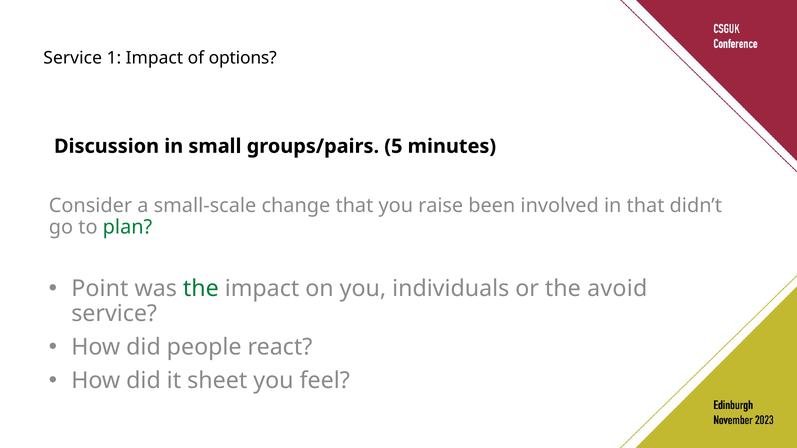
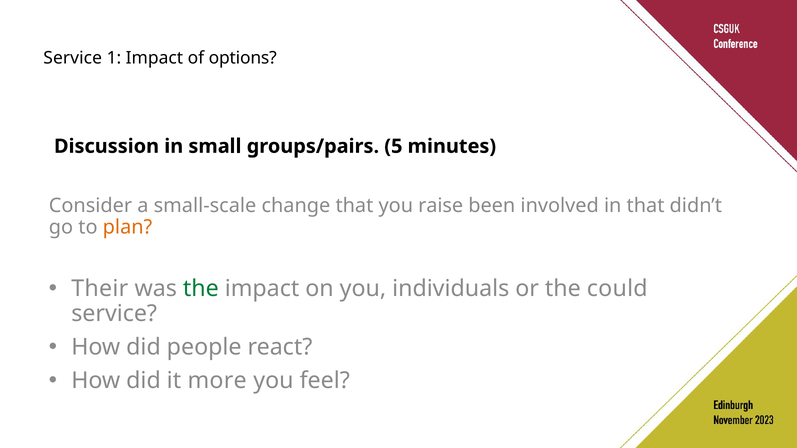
plan colour: green -> orange
Point: Point -> Their
avoid: avoid -> could
sheet: sheet -> more
